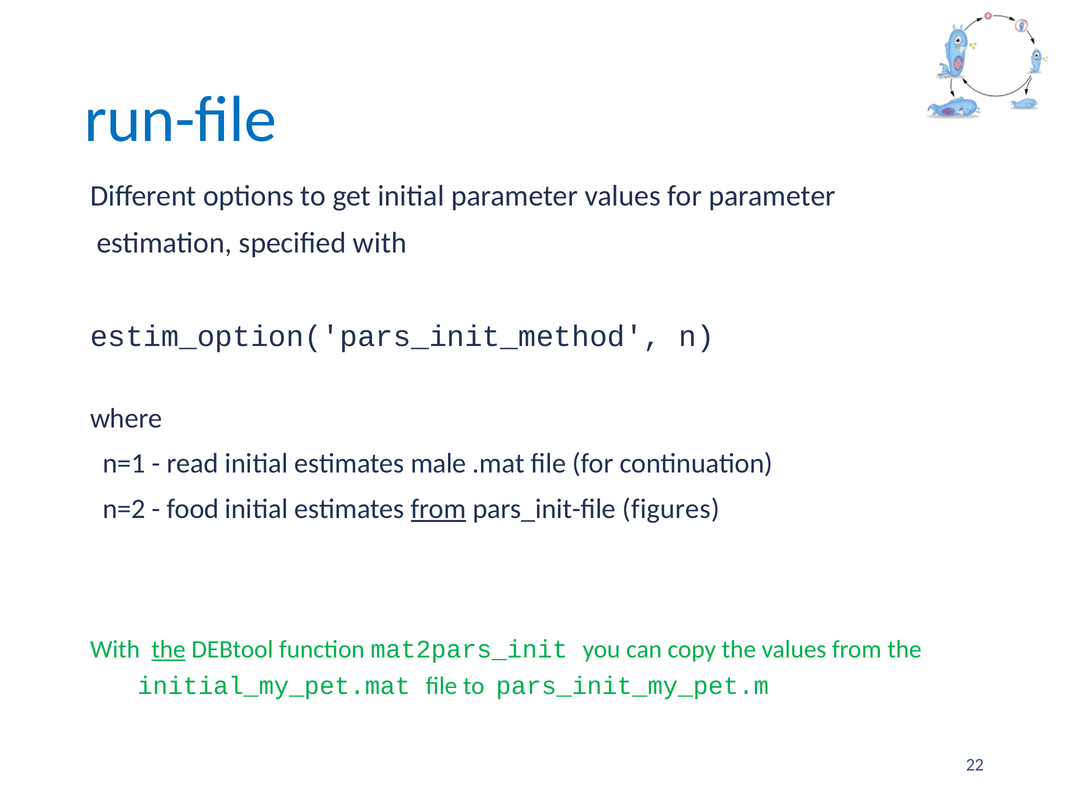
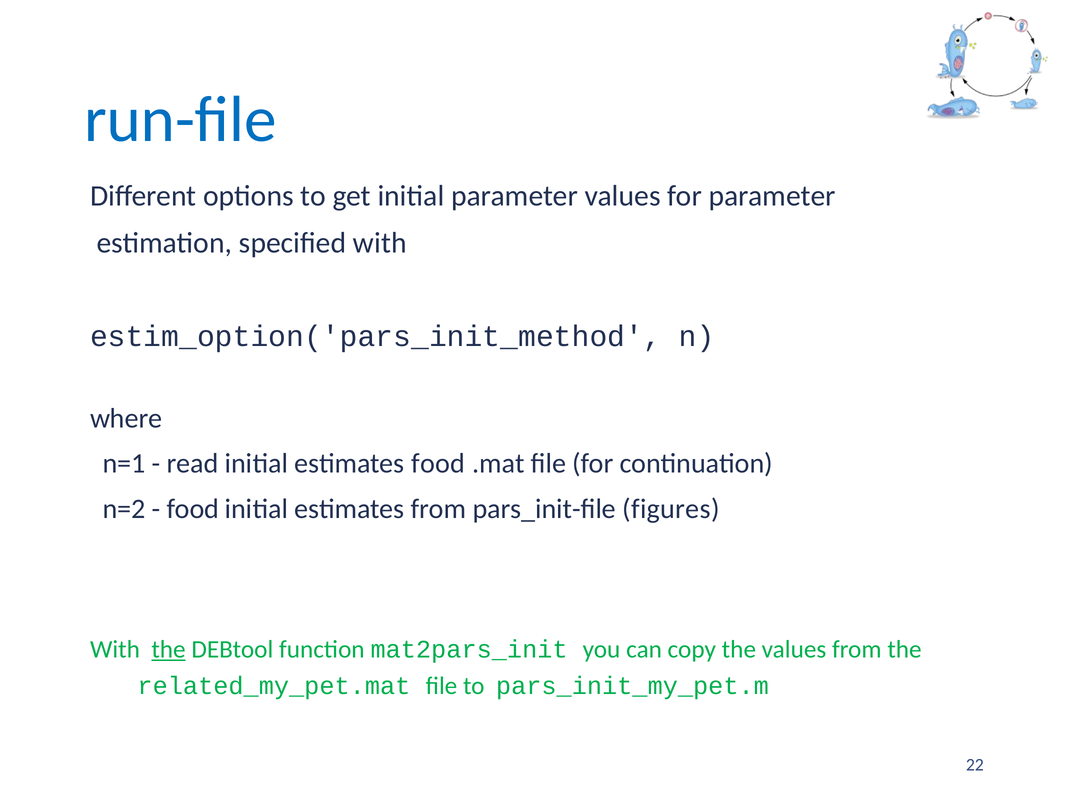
estimates male: male -> food
from at (438, 509) underline: present -> none
initial_my_pet.mat: initial_my_pet.mat -> related_my_pet.mat
